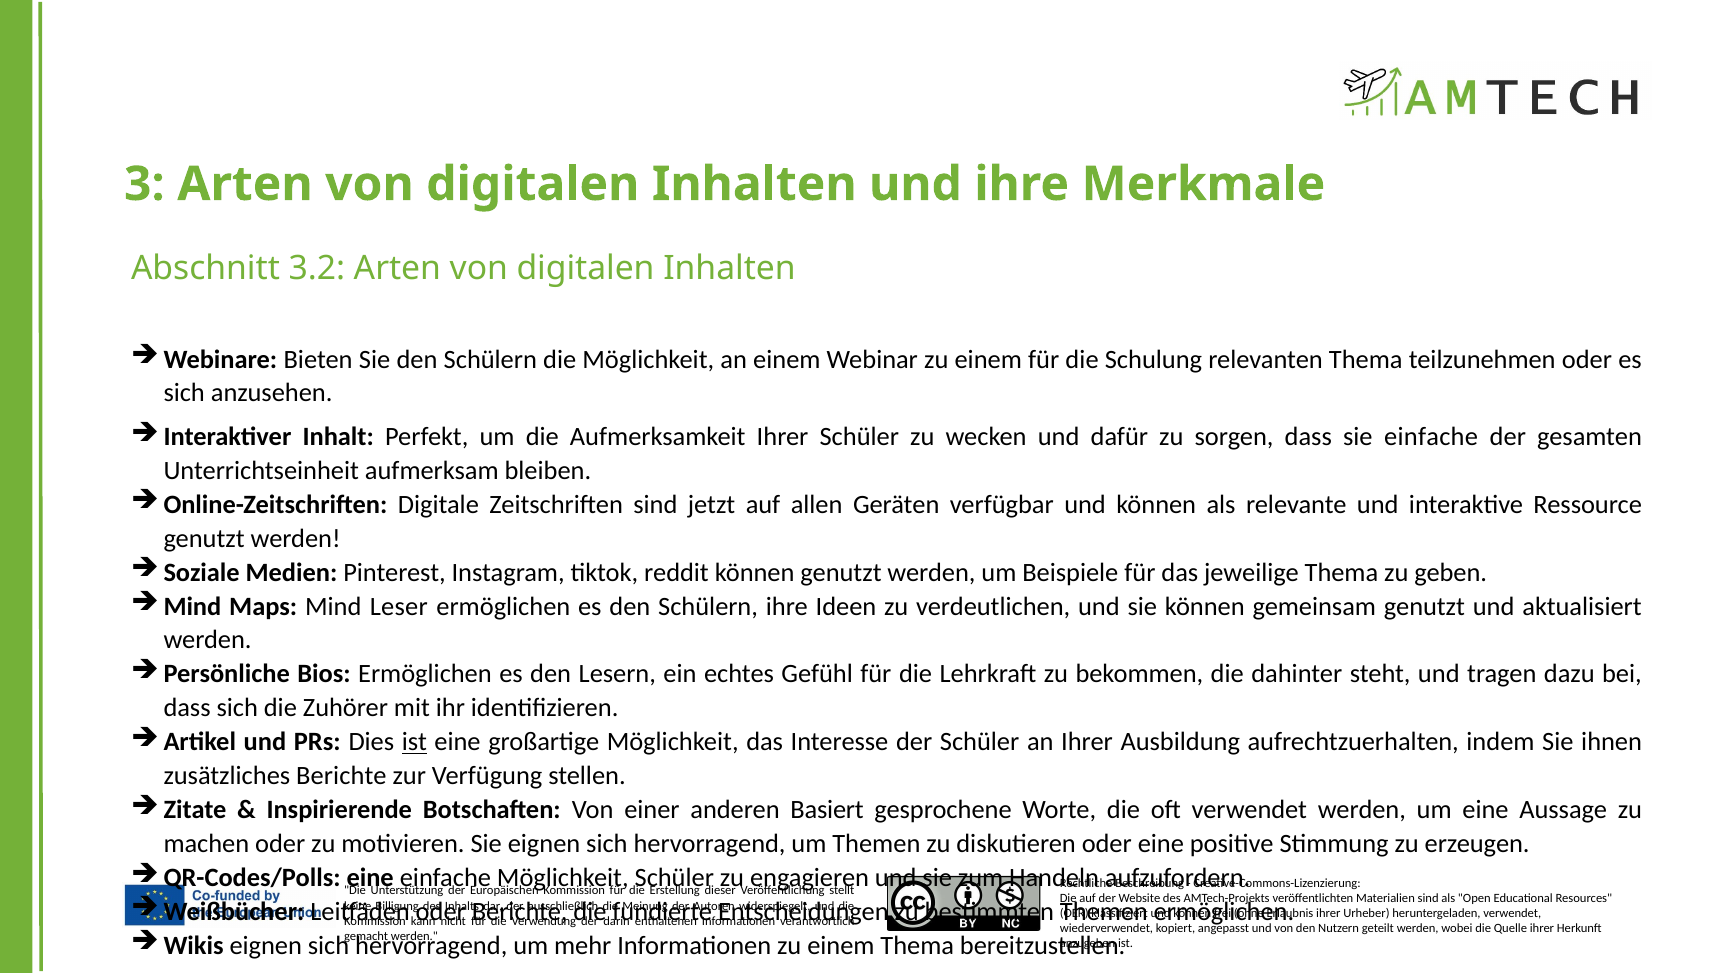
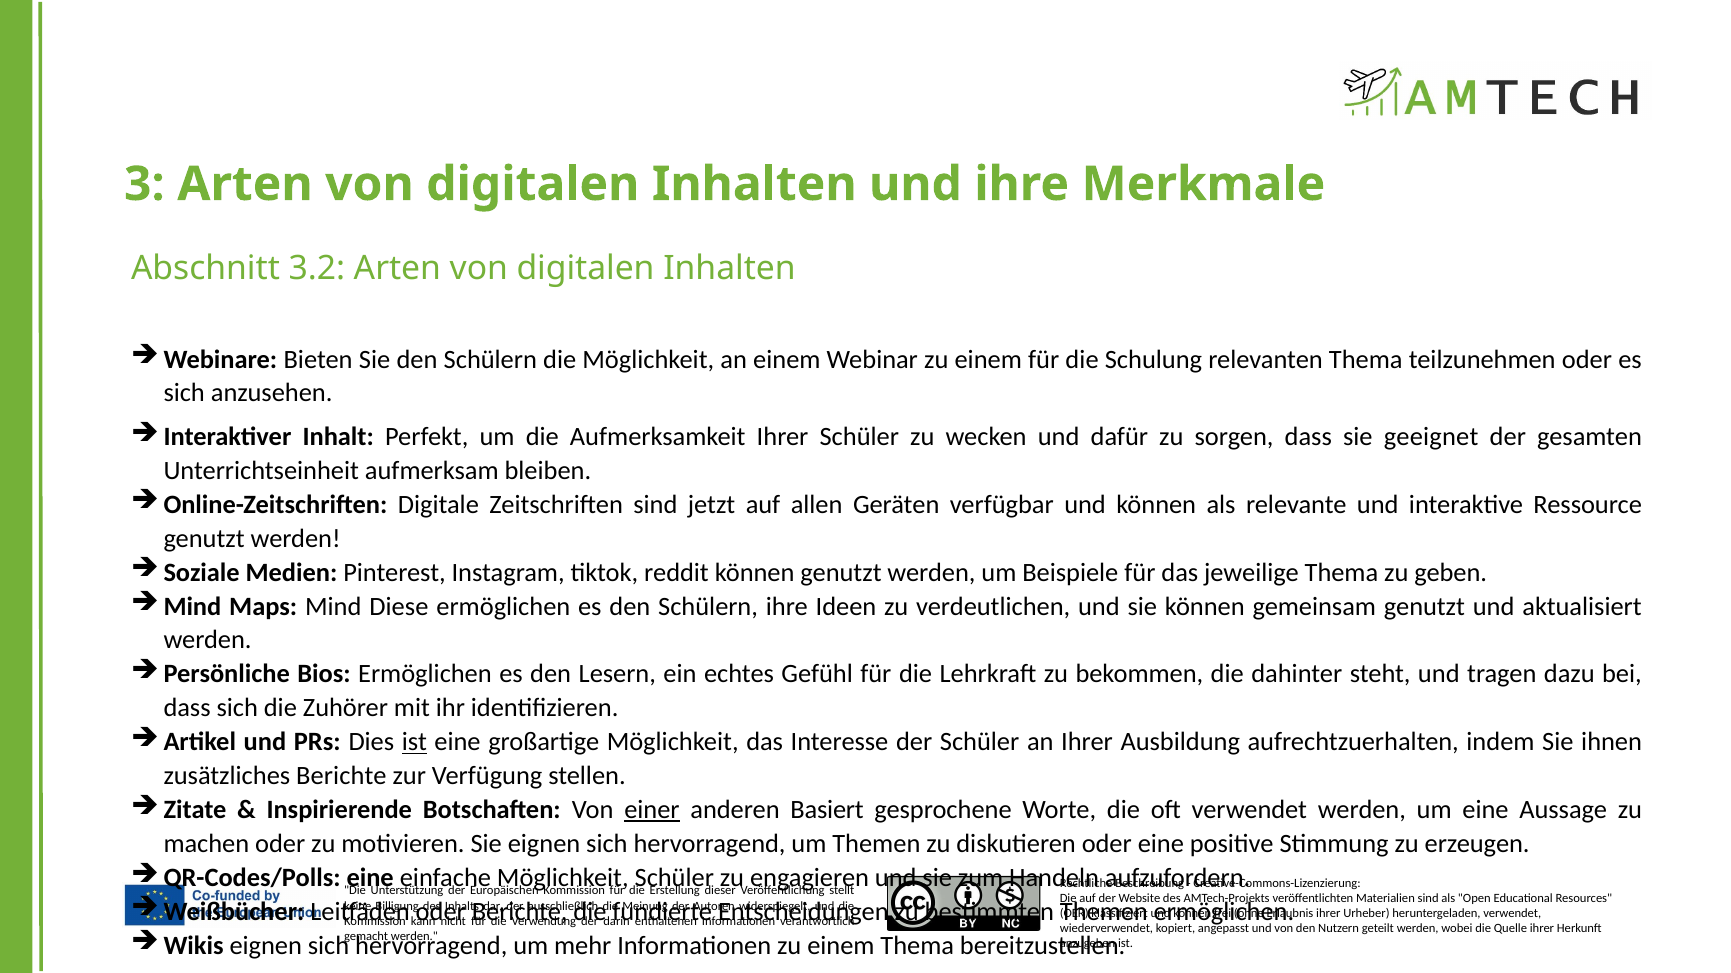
sie einfache: einfache -> geeignet
Leser: Leser -> Diese
einer underline: none -> present
